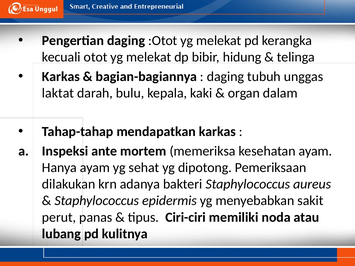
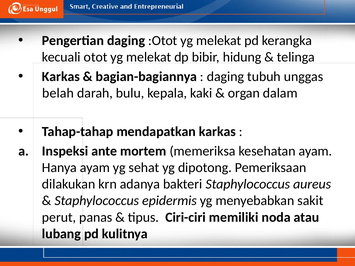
laktat: laktat -> belah
